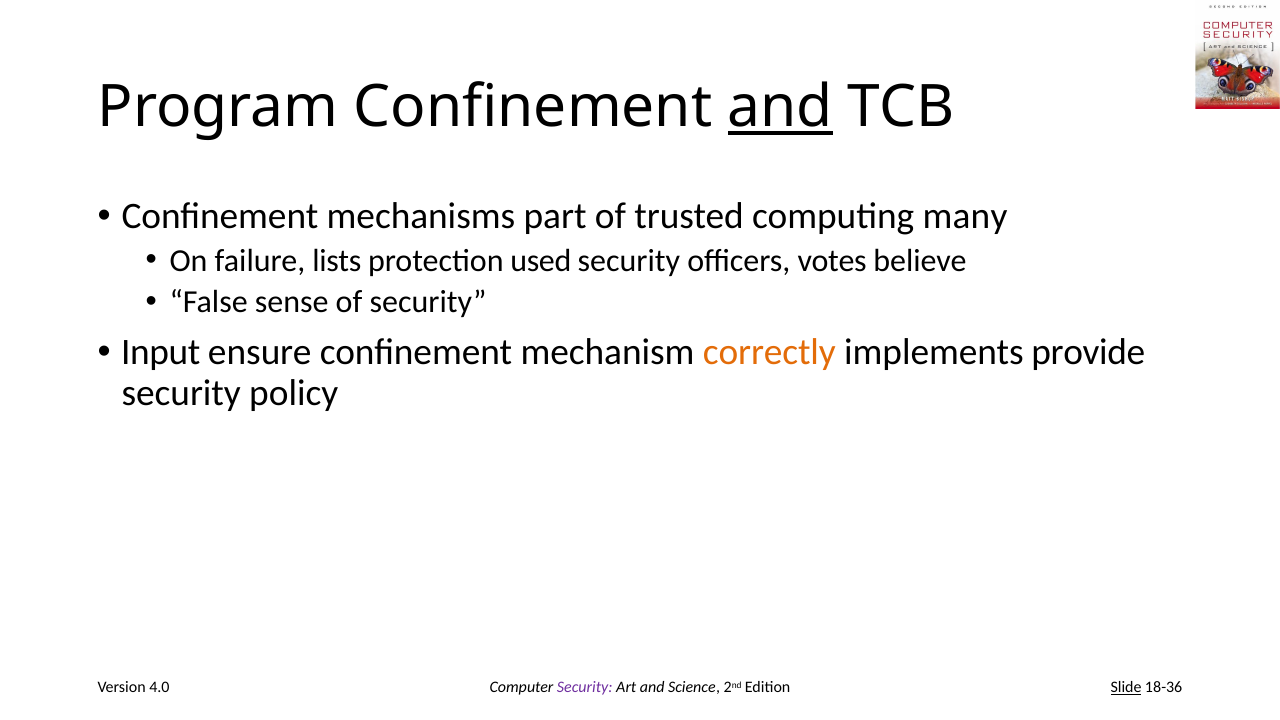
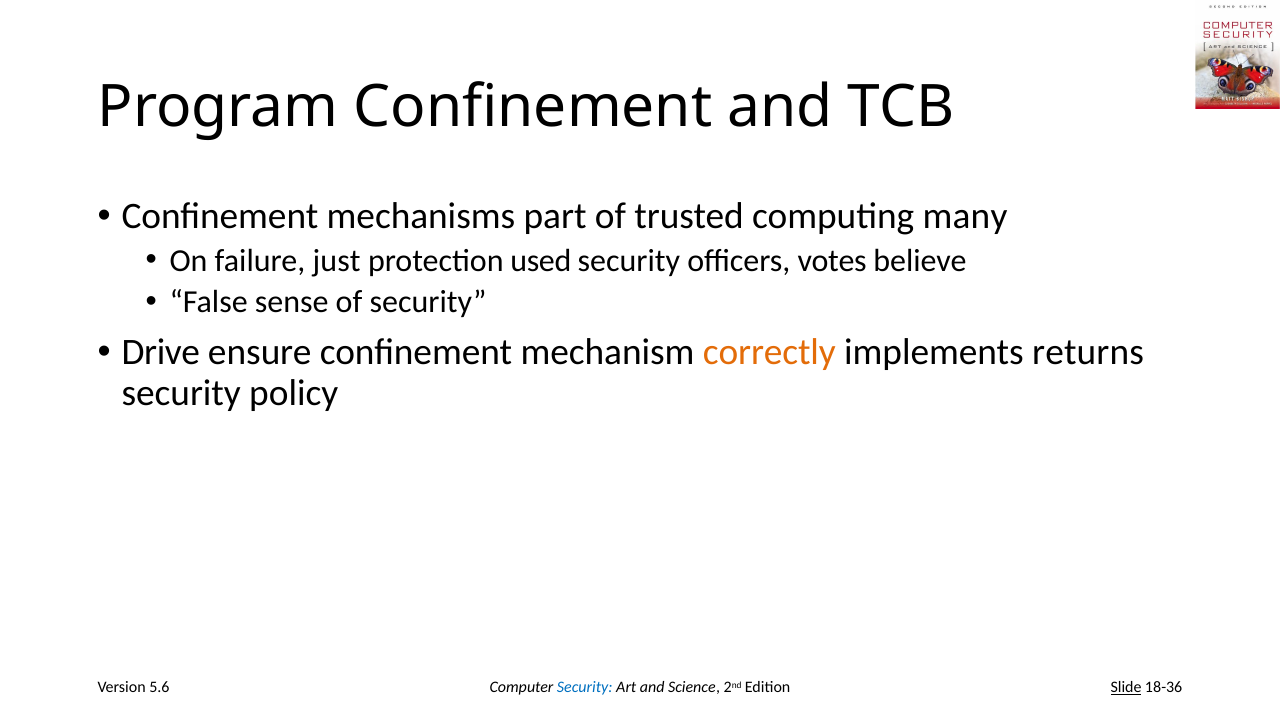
and at (780, 108) underline: present -> none
lists: lists -> just
Input: Input -> Drive
provide: provide -> returns
4.0: 4.0 -> 5.6
Security at (585, 688) colour: purple -> blue
